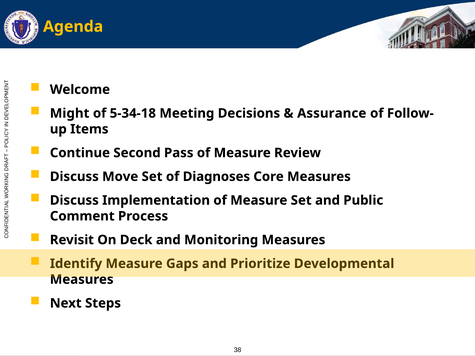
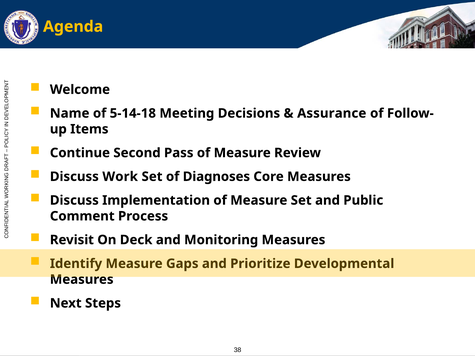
Might: Might -> Name
5-34-18: 5-34-18 -> 5-14-18
Move: Move -> Work
